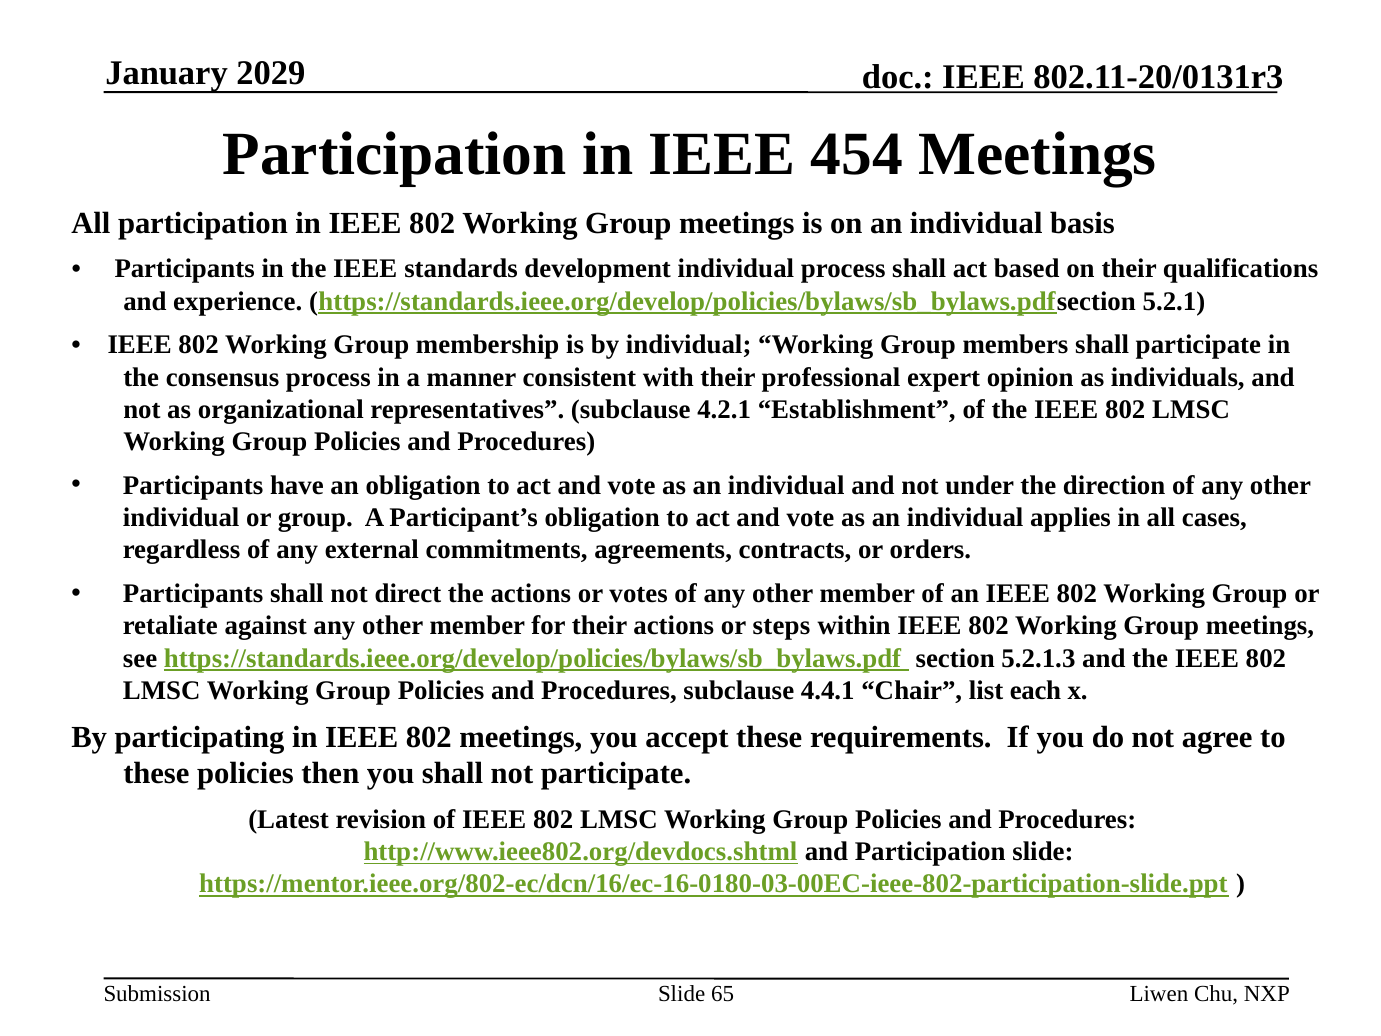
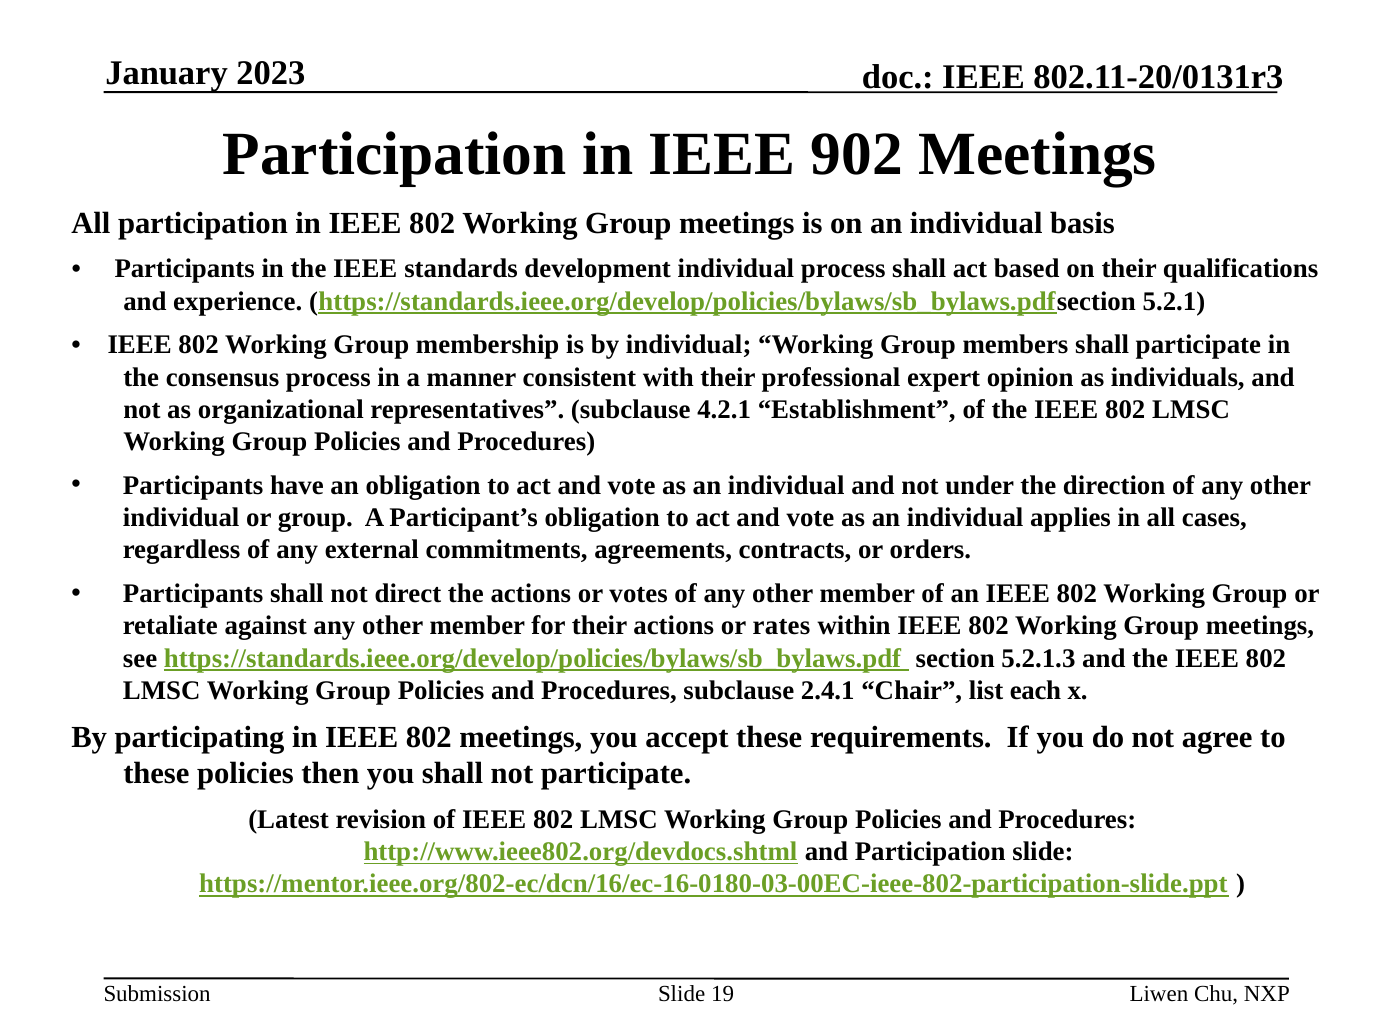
2029: 2029 -> 2023
454: 454 -> 902
steps: steps -> rates
4.4.1: 4.4.1 -> 2.4.1
65: 65 -> 19
